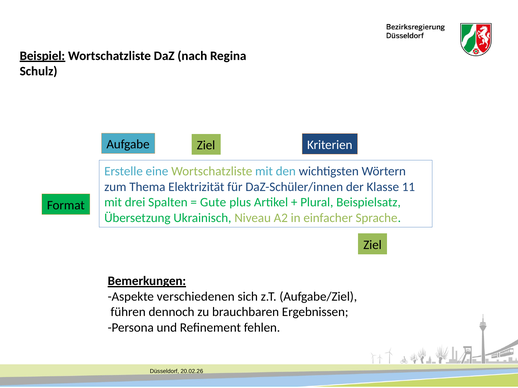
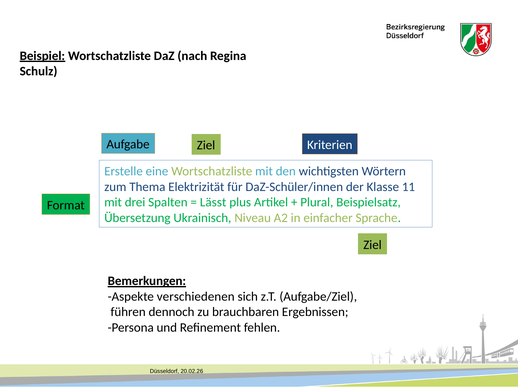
Gute: Gute -> Lässt
